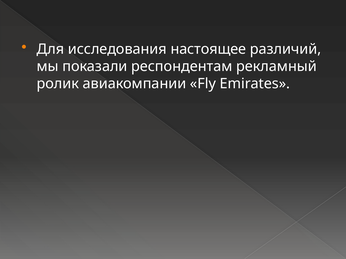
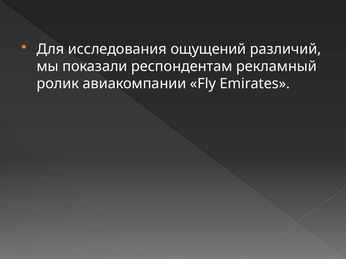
настоящее: настоящее -> ощущений
